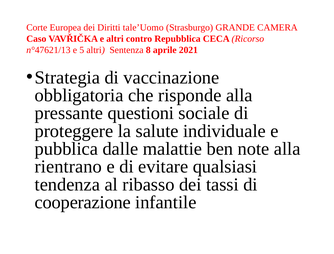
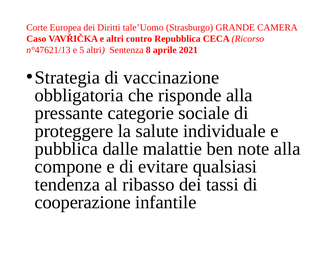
questioni: questioni -> categorie
rientrano: rientrano -> compone
